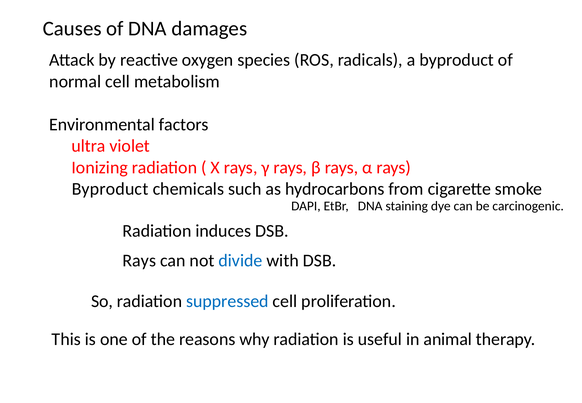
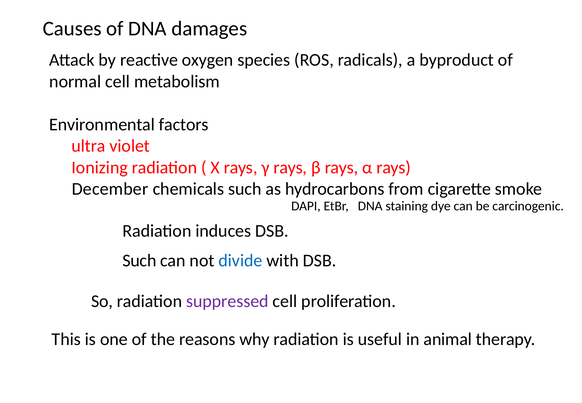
Byproduct at (110, 189): Byproduct -> December
Rays at (139, 261): Rays -> Such
suppressed colour: blue -> purple
